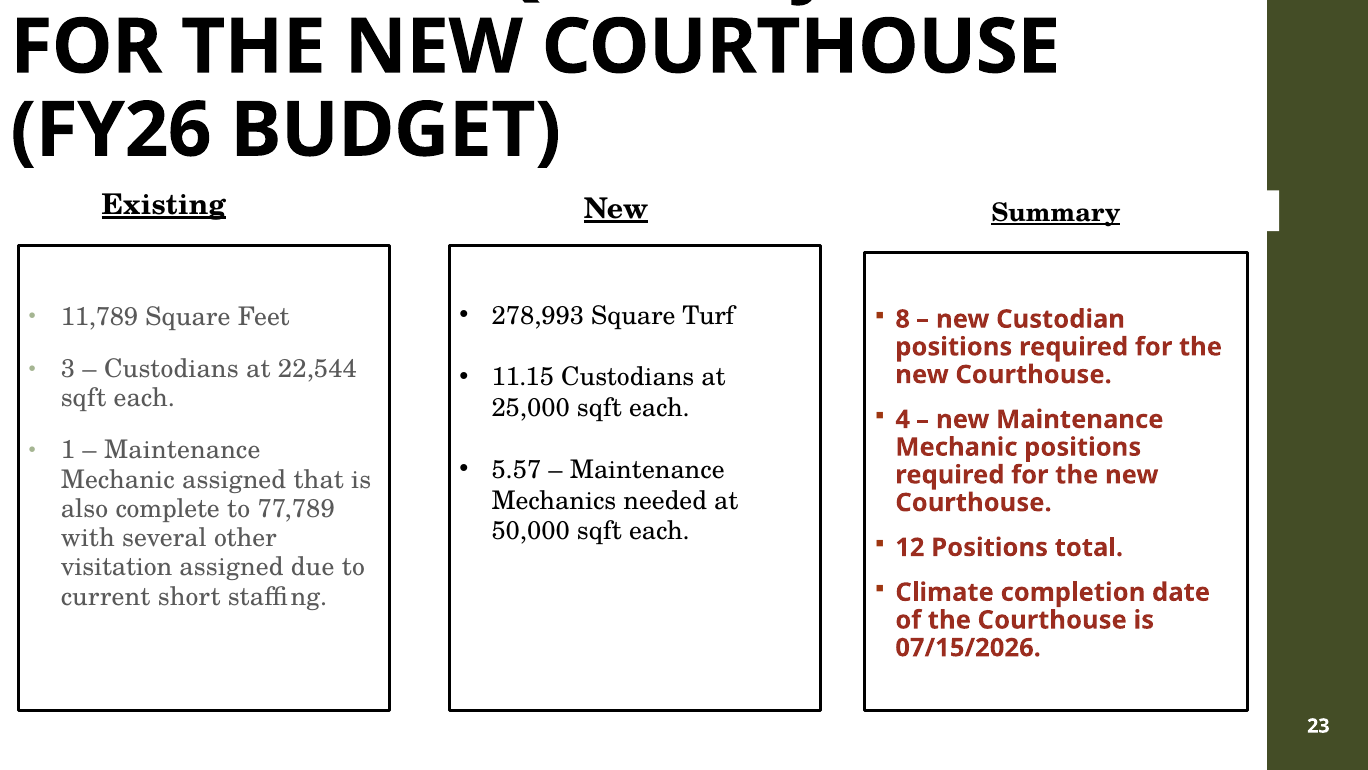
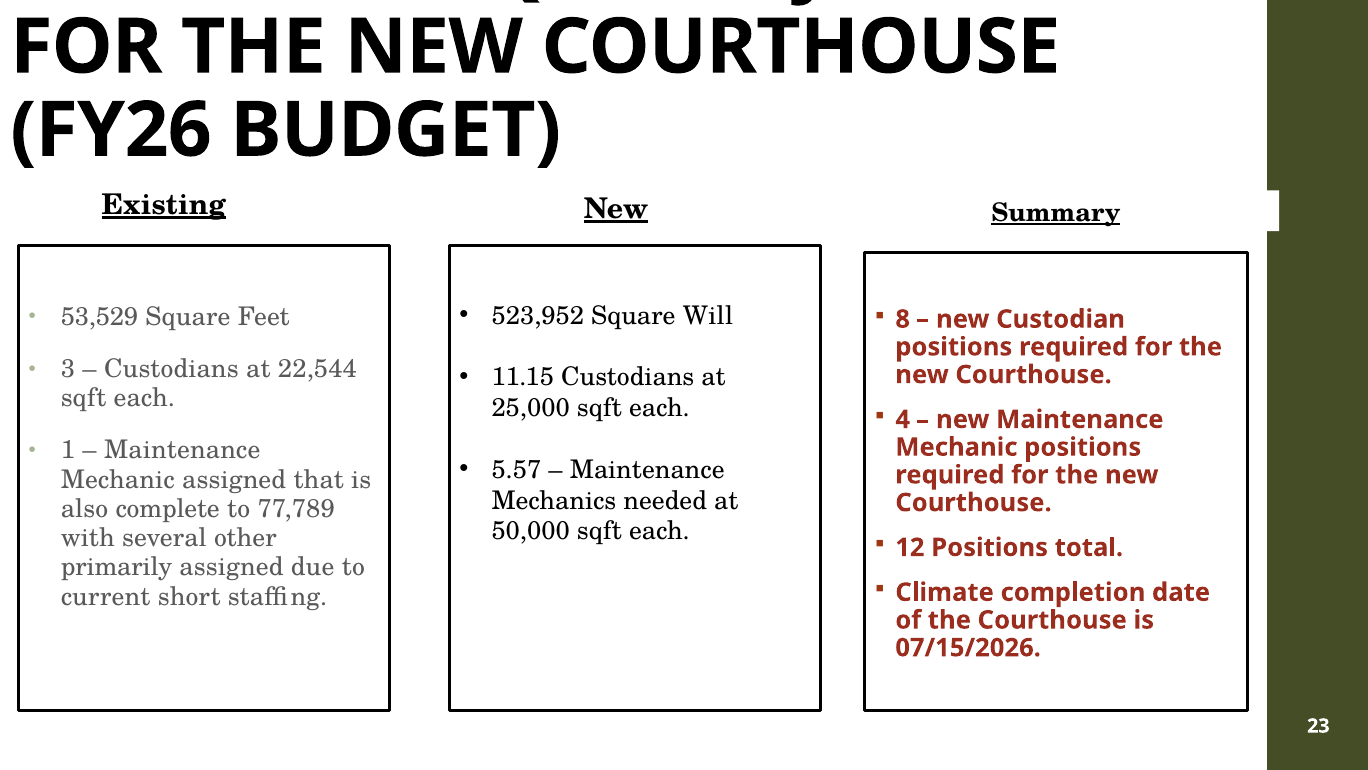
278,993: 278,993 -> 523,952
Turf: Turf -> Will
11,789: 11,789 -> 53,529
visitation: visitation -> primarily
